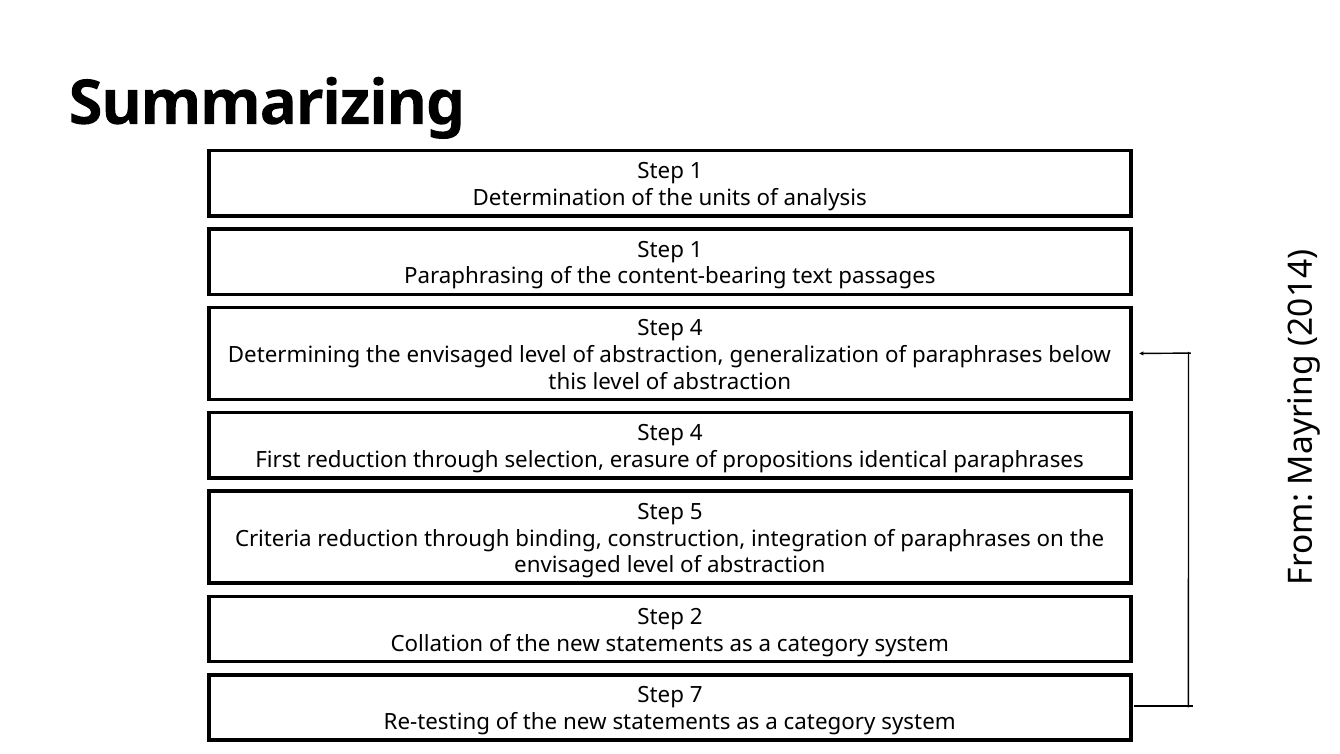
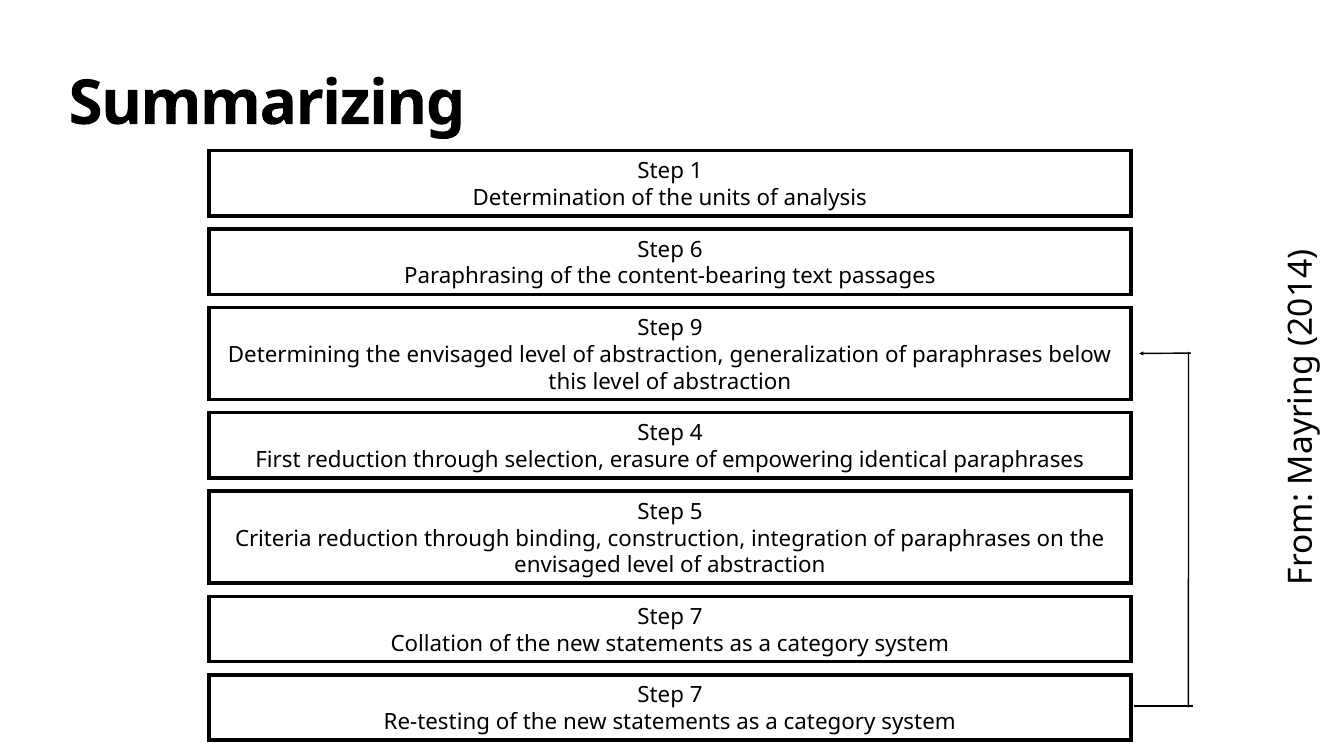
1 at (696, 250): 1 -> 6
4 at (696, 328): 4 -> 9
propositions: propositions -> empowering
2 at (696, 617): 2 -> 7
